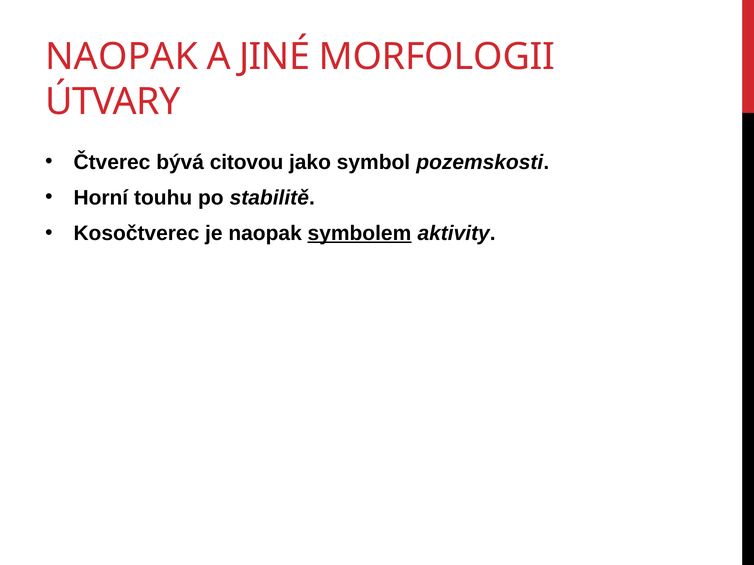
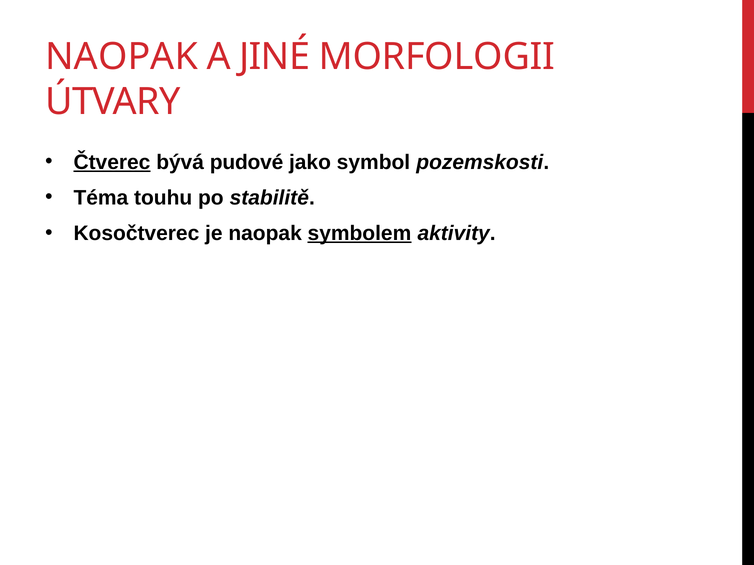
Čtverec underline: none -> present
citovou: citovou -> pudové
Horní: Horní -> Téma
